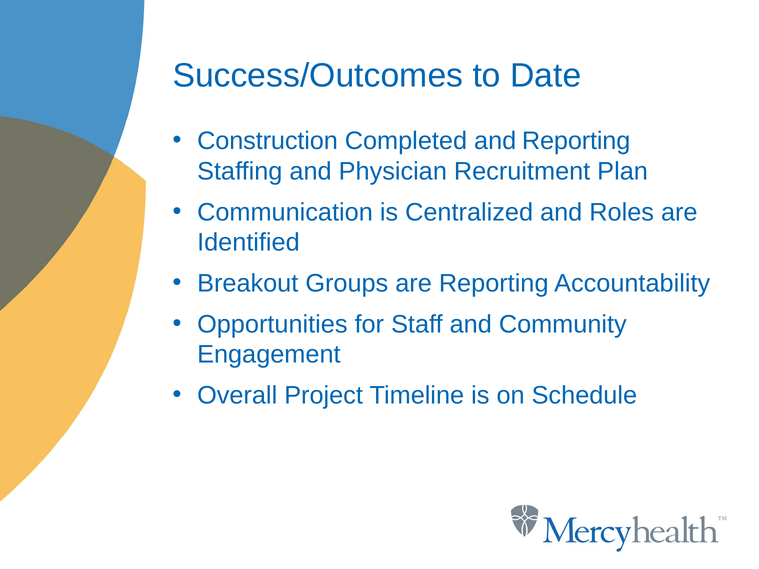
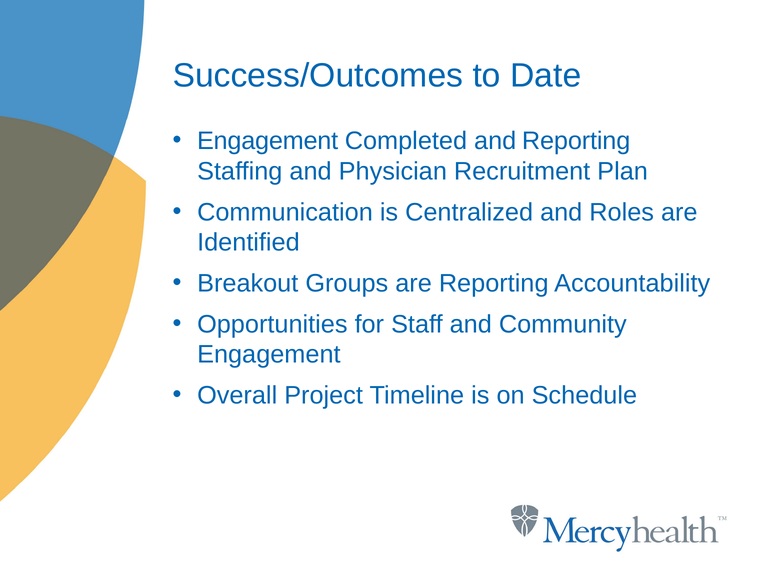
Construction at (268, 141): Construction -> Engagement
